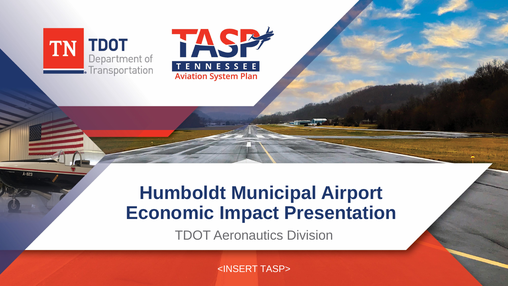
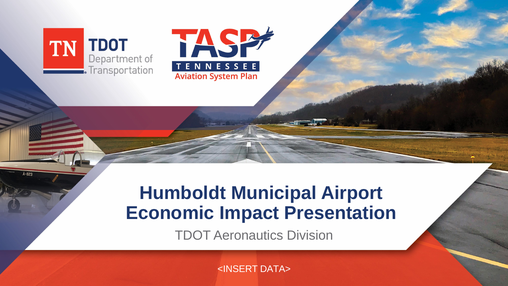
TASP>: TASP> -> DATA>
